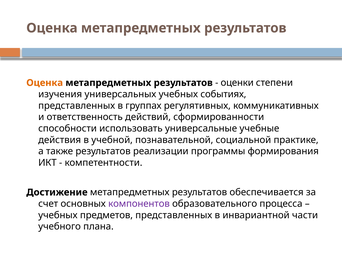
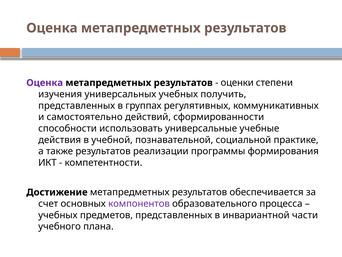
Оценка at (45, 83) colour: orange -> purple
событиях: событиях -> получить
ответственность: ответственность -> самостоятельно
